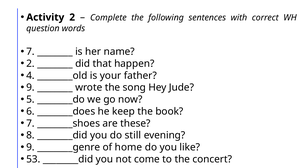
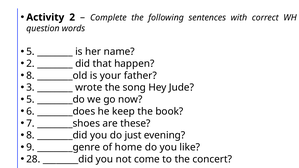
7 at (30, 52): 7 -> 5
4 at (30, 76): 4 -> 8
9 at (30, 88): 9 -> 3
still: still -> just
53: 53 -> 28
